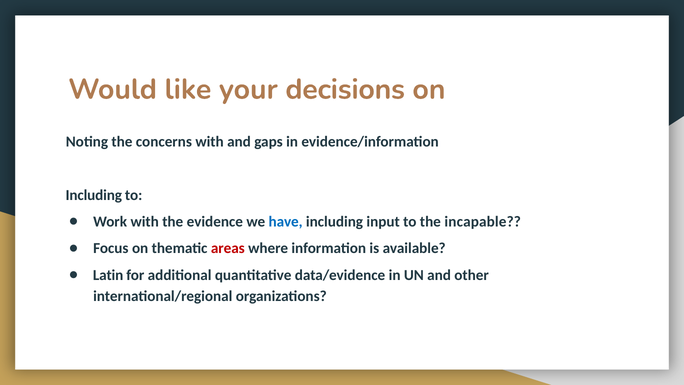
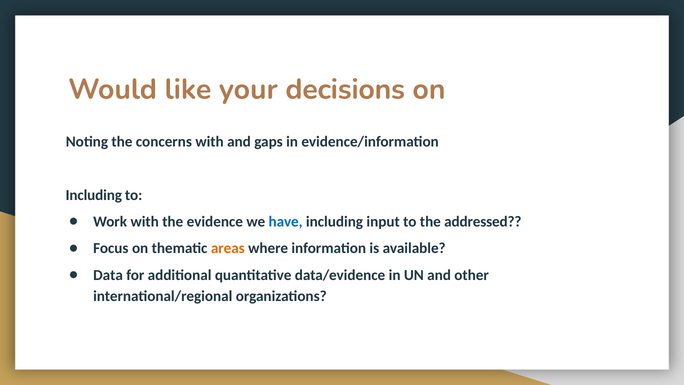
incapable: incapable -> addressed
areas colour: red -> orange
Latin: Latin -> Data
